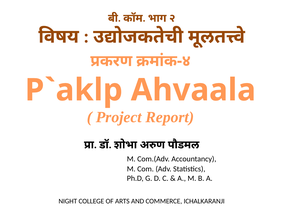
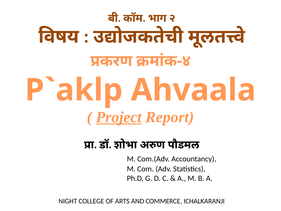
Project underline: none -> present
